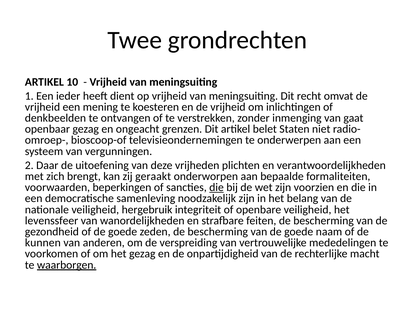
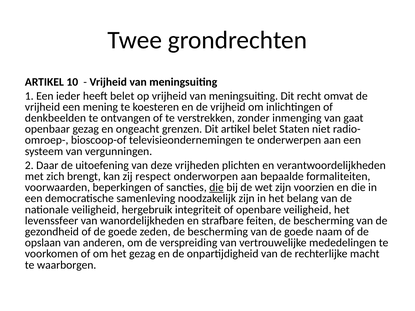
heeft dient: dient -> belet
geraakt: geraakt -> respect
kunnen: kunnen -> opslaan
waarborgen underline: present -> none
